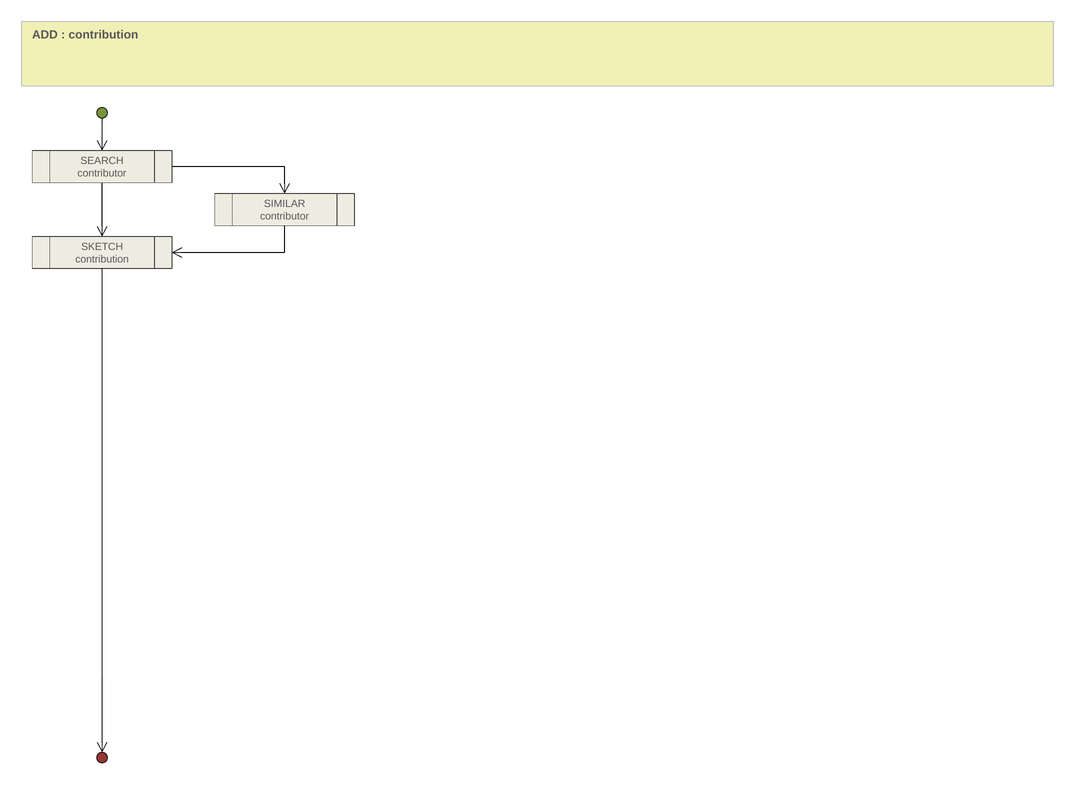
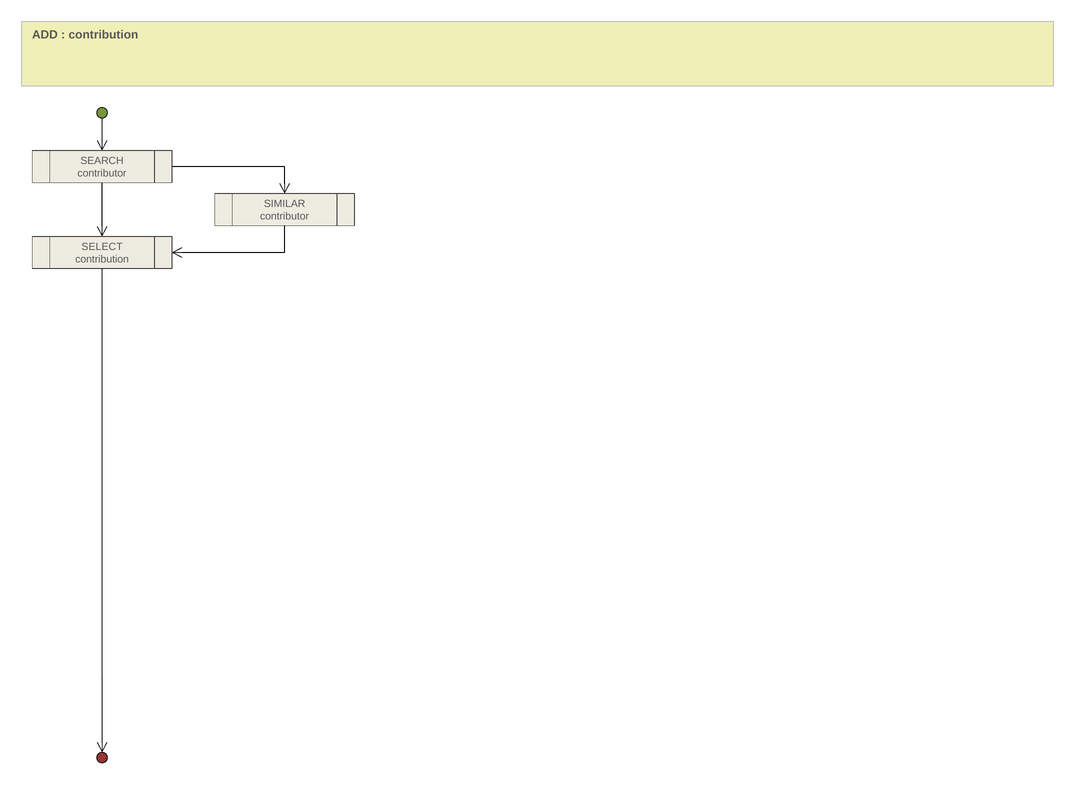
SKETCH: SKETCH -> SELECT
